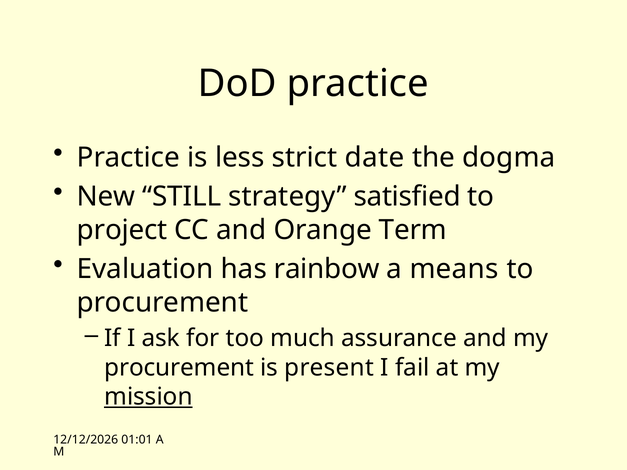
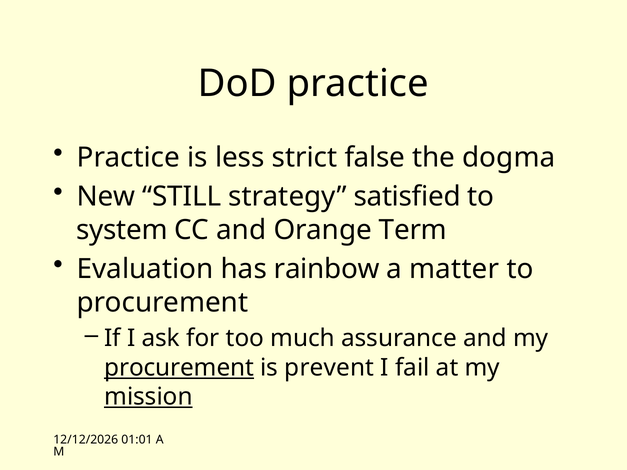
date: date -> false
project: project -> system
means: means -> matter
procurement at (179, 368) underline: none -> present
present: present -> prevent
